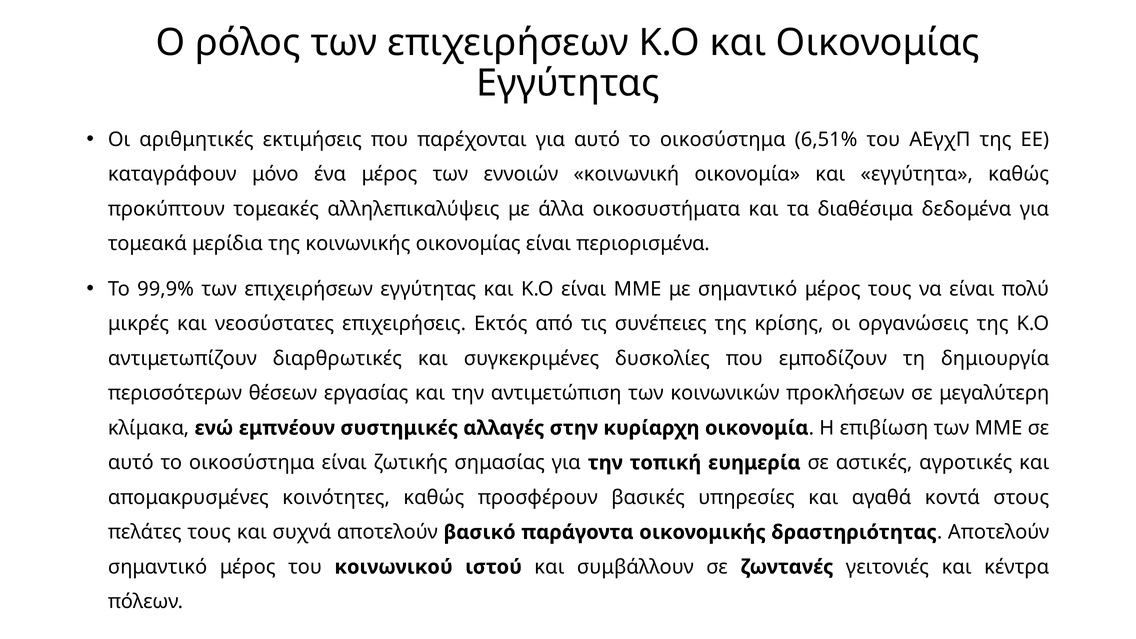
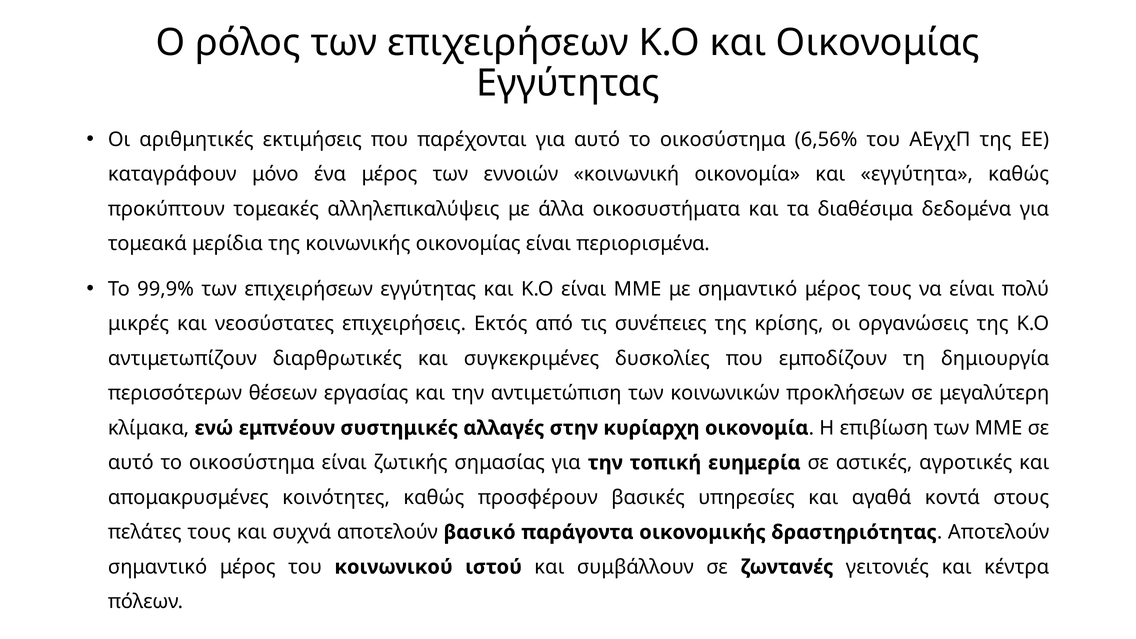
6,51%: 6,51% -> 6,56%
